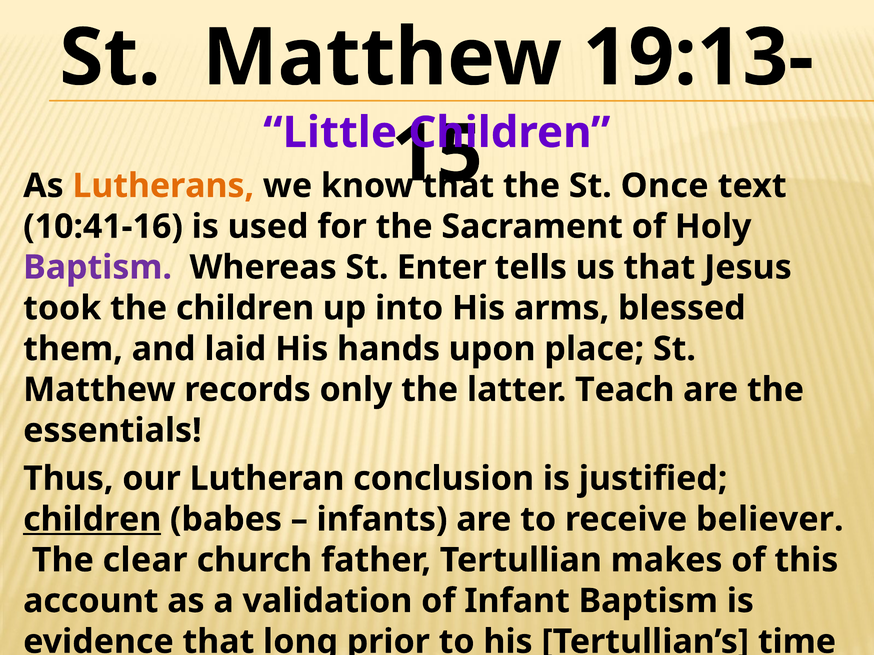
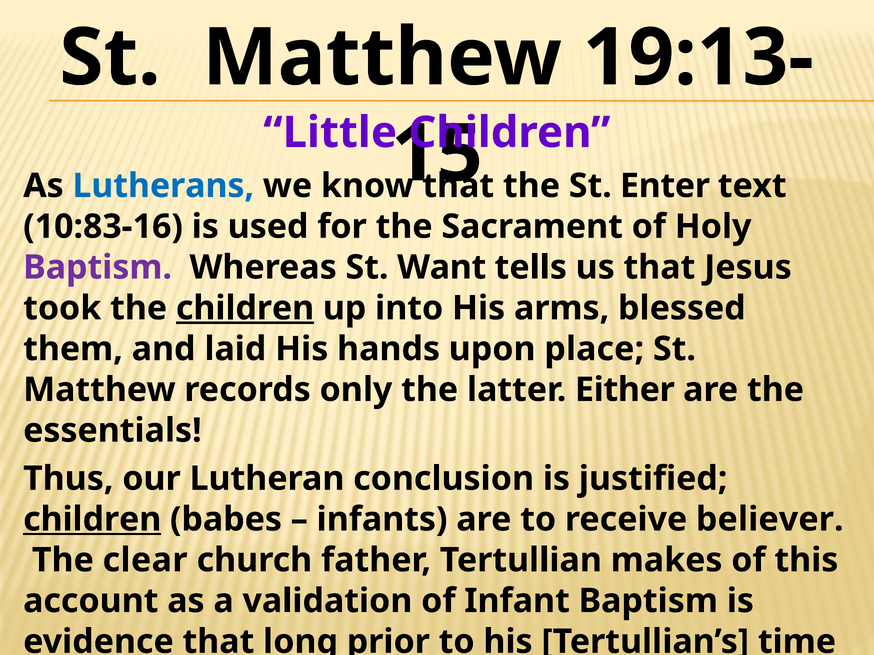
Lutherans colour: orange -> blue
Once: Once -> Enter
10:41-16: 10:41-16 -> 10:83-16
Enter: Enter -> Want
children at (245, 308) underline: none -> present
Teach: Teach -> Either
